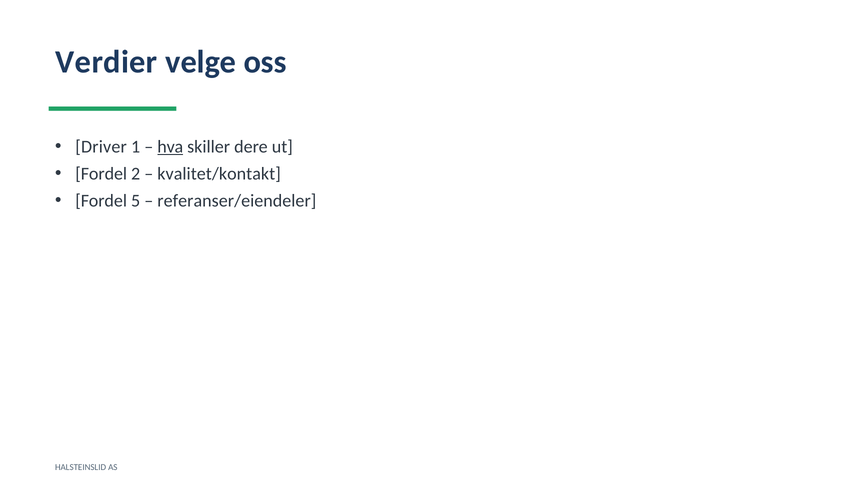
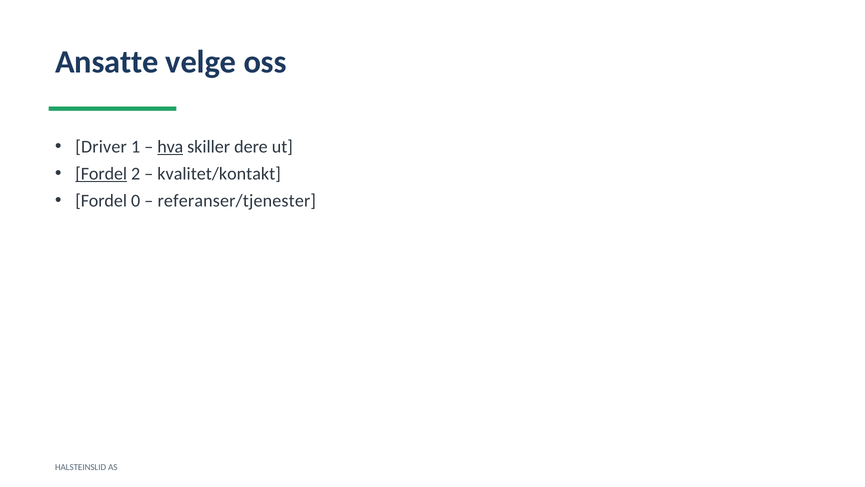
Verdier: Verdier -> Ansatte
Fordel at (101, 174) underline: none -> present
5: 5 -> 0
referanser/eiendeler: referanser/eiendeler -> referanser/tjenester
